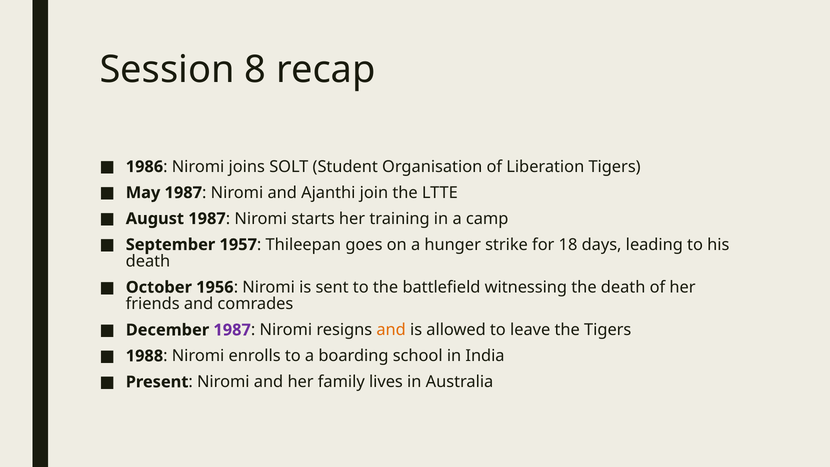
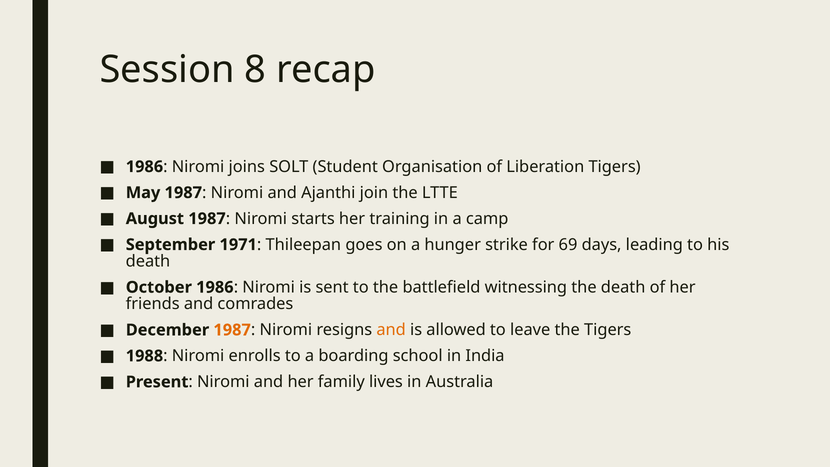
1957: 1957 -> 1971
18: 18 -> 69
October 1956: 1956 -> 1986
1987 at (232, 330) colour: purple -> orange
